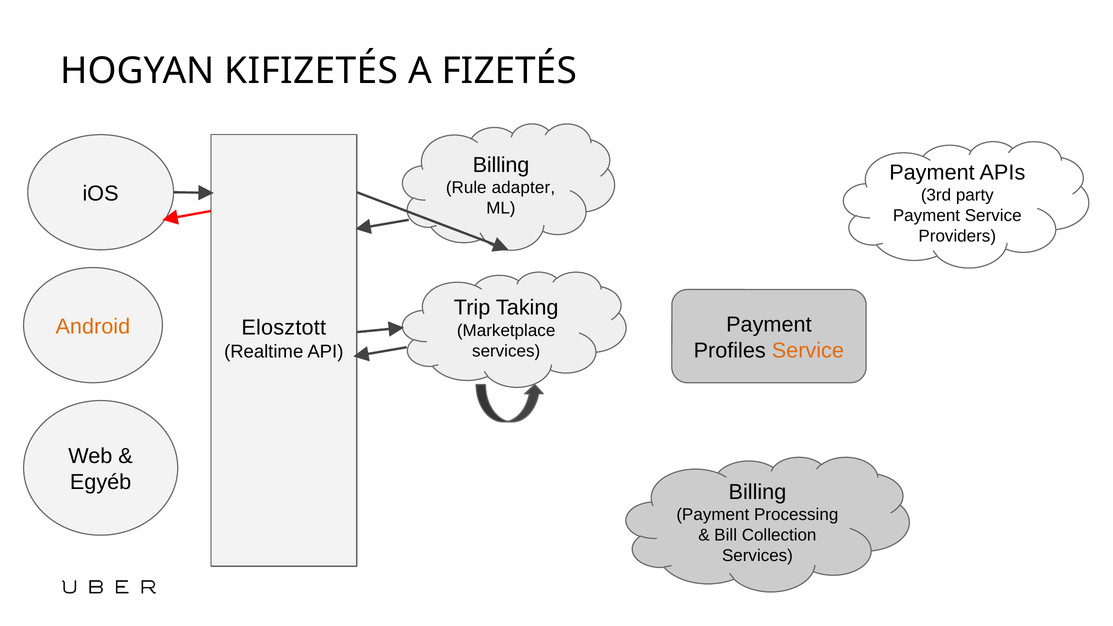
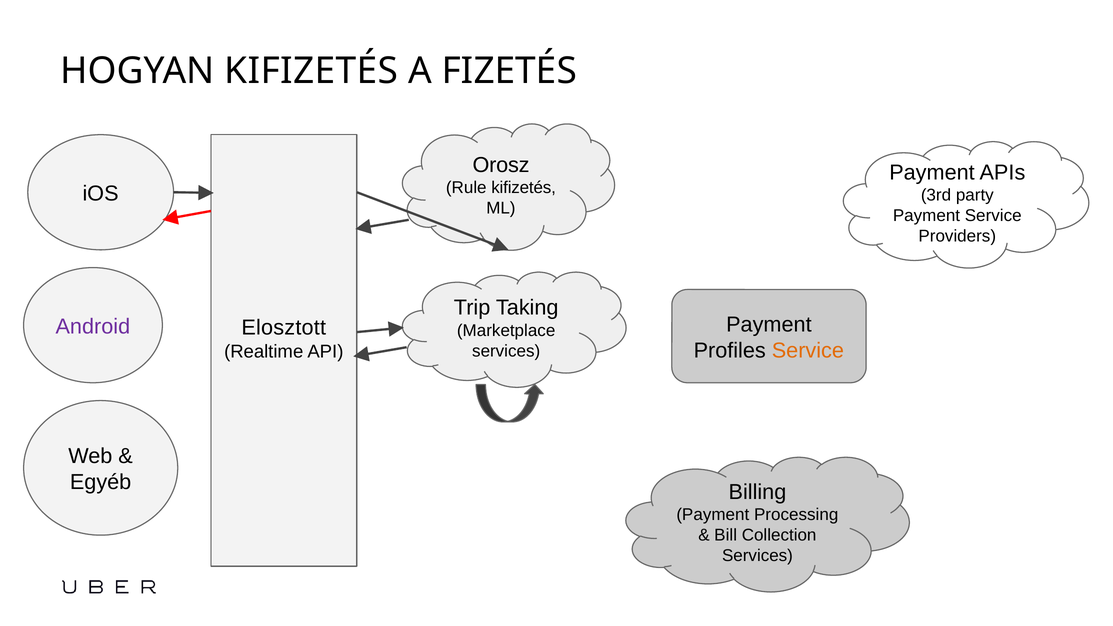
Billing at (501, 165): Billing -> Orosz
Rule adapter: adapter -> kifizetés
Android colour: orange -> purple
